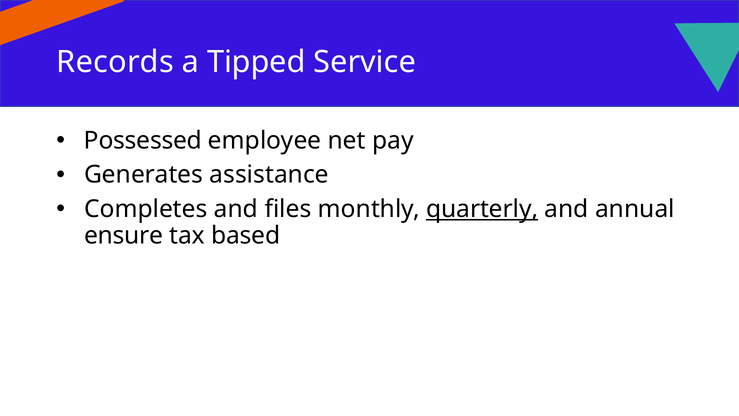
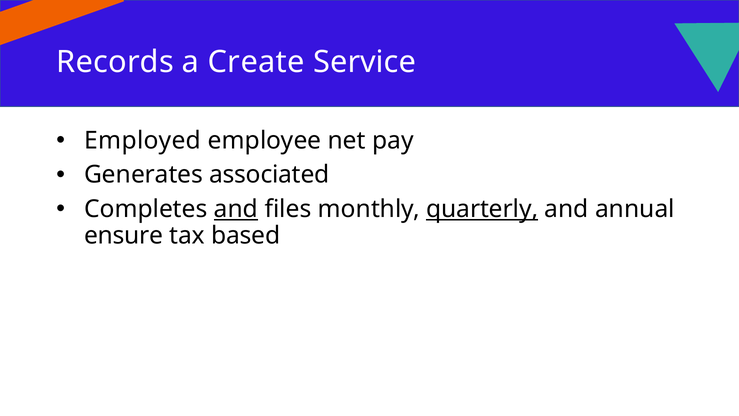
Tipped: Tipped -> Create
Possessed: Possessed -> Employed
assistance: assistance -> associated
and at (236, 209) underline: none -> present
